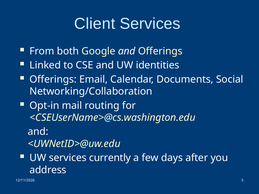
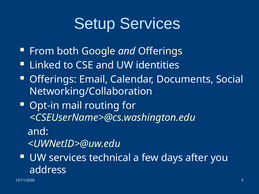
Client: Client -> Setup
currently: currently -> technical
